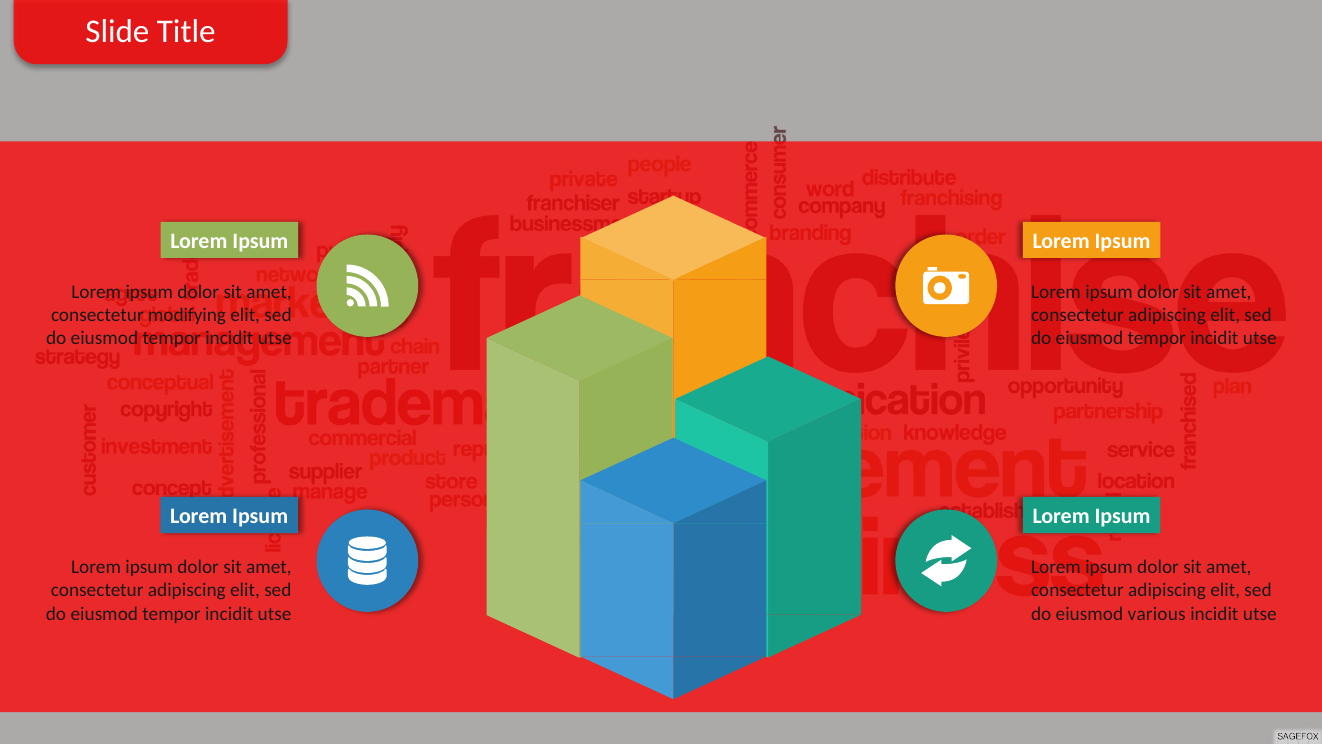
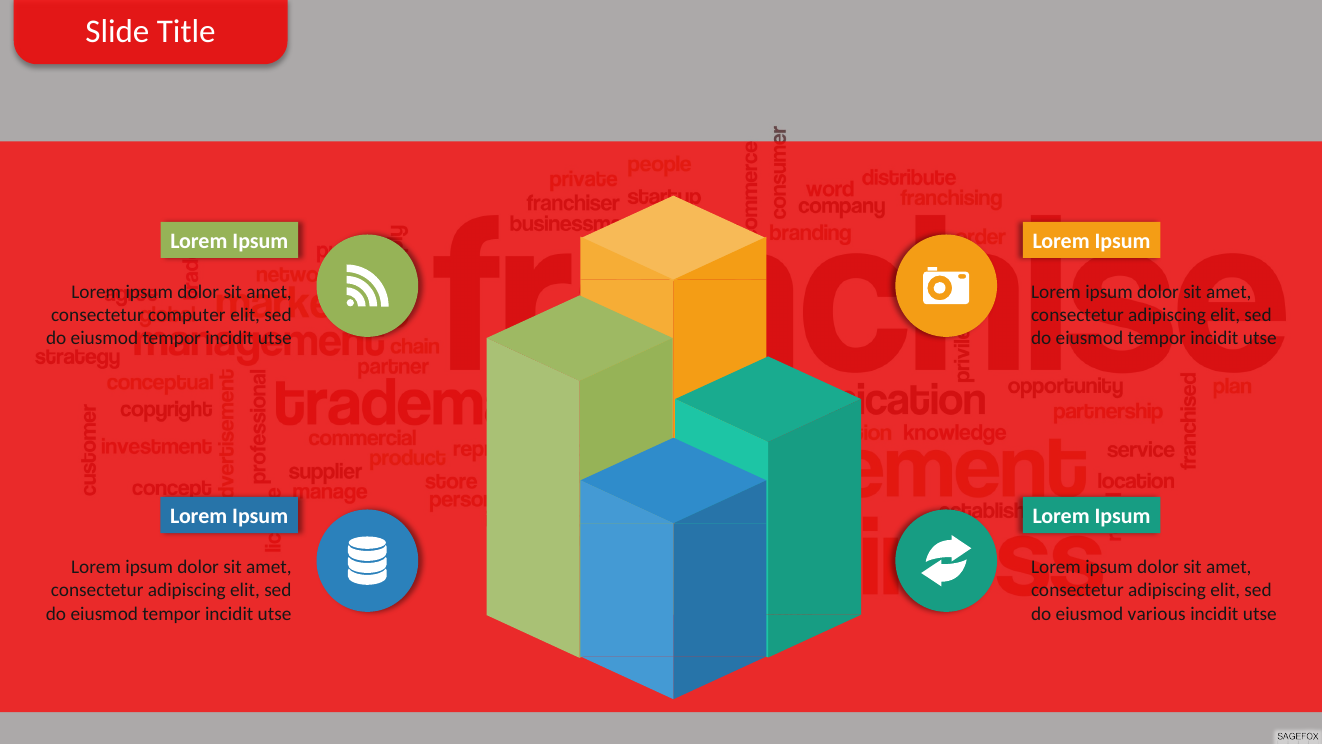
modifying: modifying -> computer
